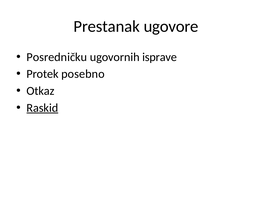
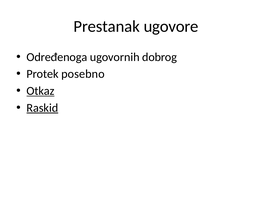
Posredničku: Posredničku -> Određenoga
isprave: isprave -> dobrog
Otkaz underline: none -> present
